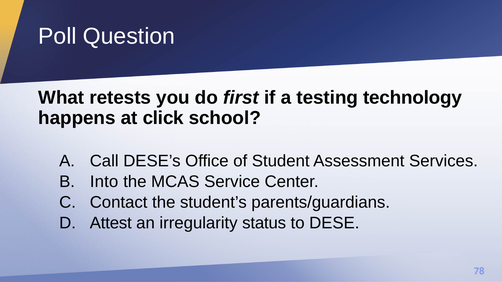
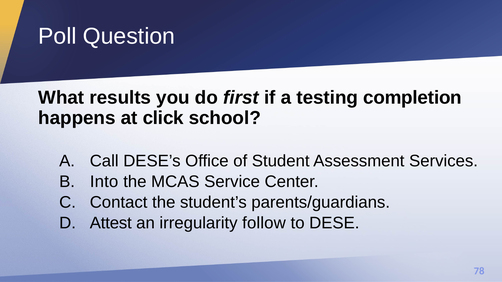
retests: retests -> results
technology: technology -> completion
status: status -> follow
